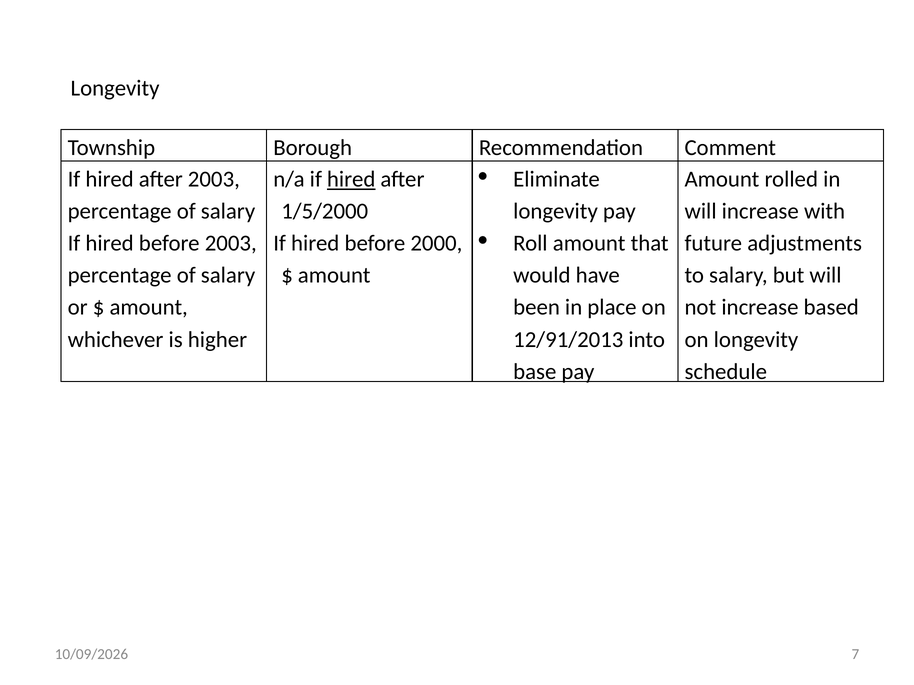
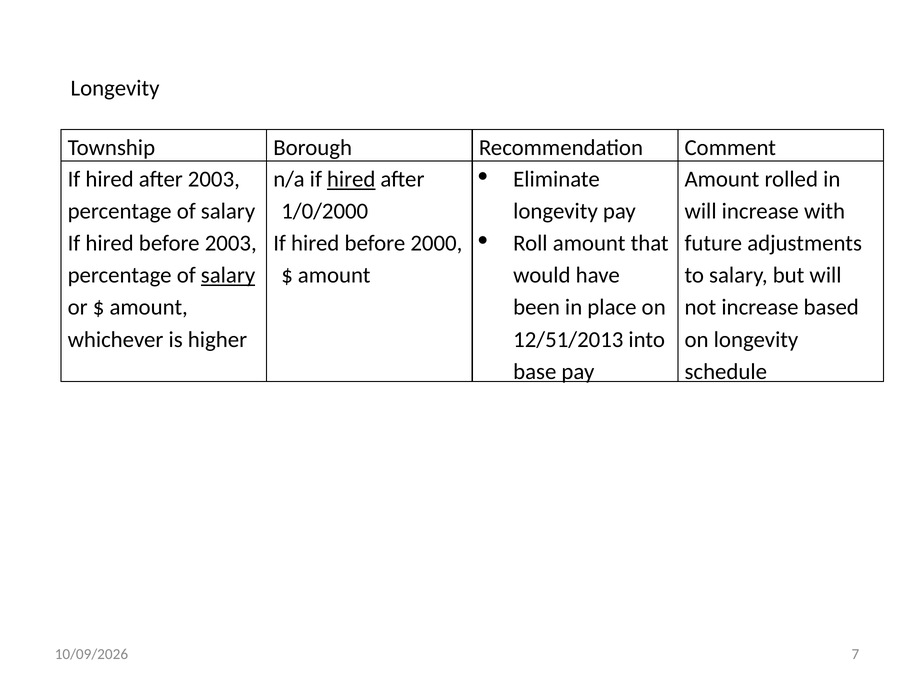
1/5/2000: 1/5/2000 -> 1/0/2000
salary at (228, 276) underline: none -> present
12/91/2013: 12/91/2013 -> 12/51/2013
